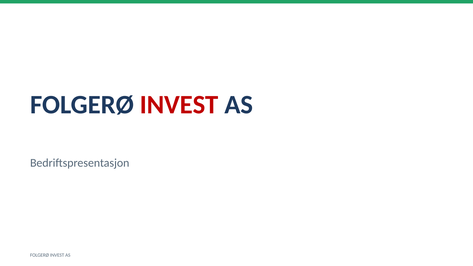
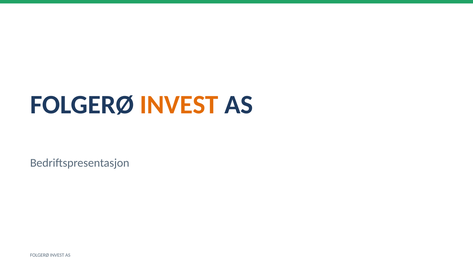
INVEST at (179, 105) colour: red -> orange
